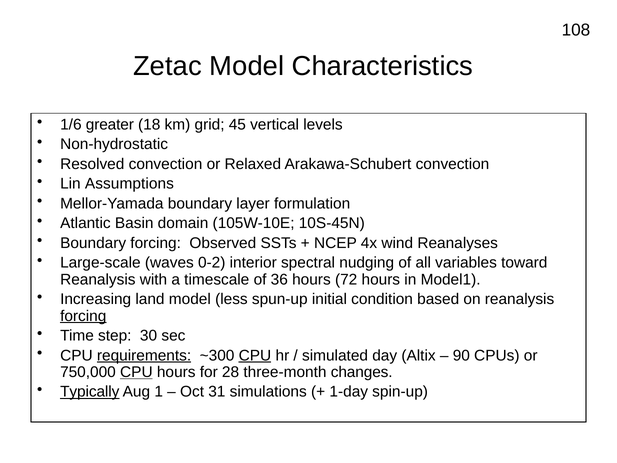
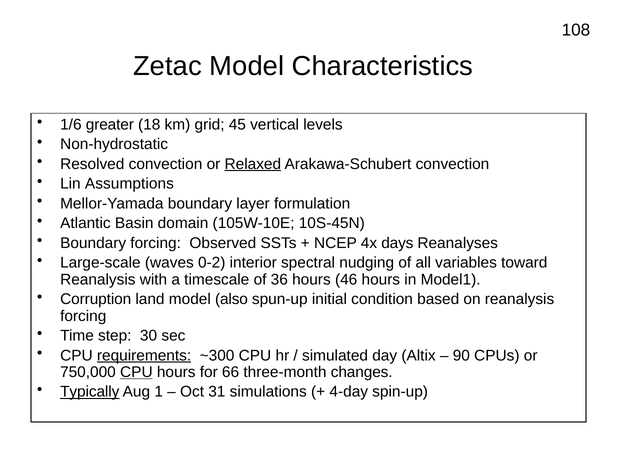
Relaxed underline: none -> present
wind: wind -> days
72: 72 -> 46
Increasing: Increasing -> Corruption
less: less -> also
forcing at (83, 316) underline: present -> none
CPU at (255, 355) underline: present -> none
28: 28 -> 66
1-day: 1-day -> 4-day
